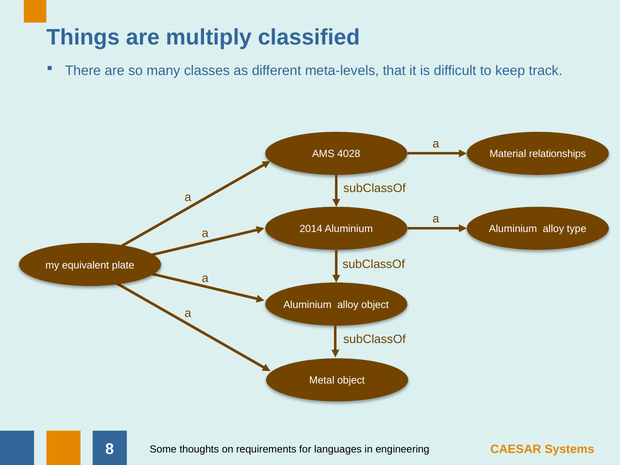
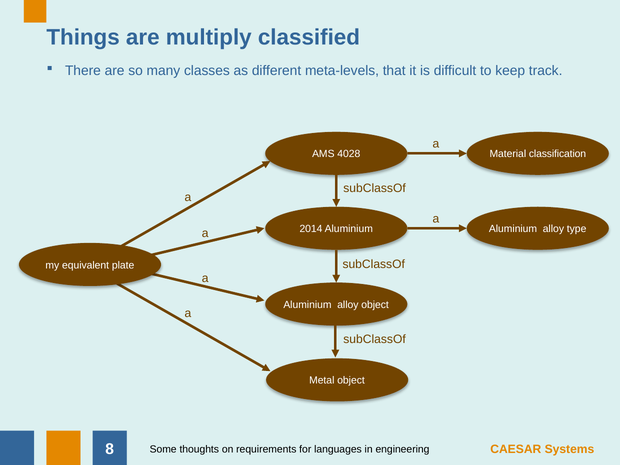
relationships: relationships -> classification
